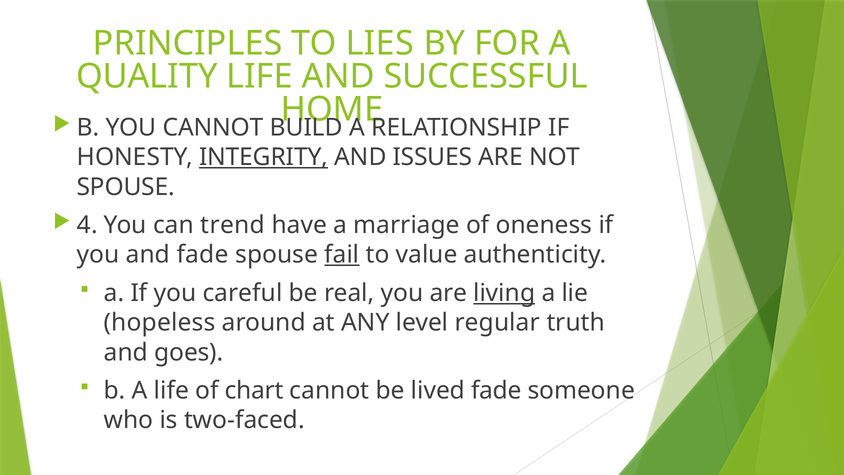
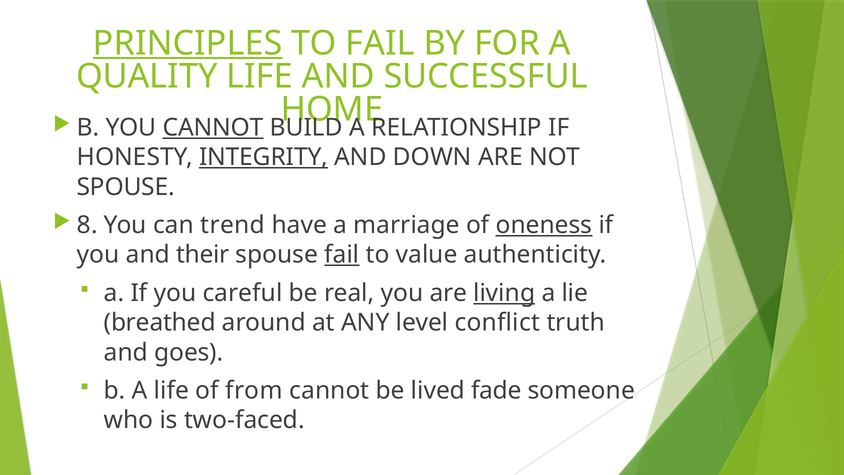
PRINCIPLES underline: none -> present
TO LIES: LIES -> FAIL
CANNOT at (213, 128) underline: none -> present
ISSUES: ISSUES -> DOWN
4: 4 -> 8
oneness underline: none -> present
and fade: fade -> their
hopeless: hopeless -> breathed
regular: regular -> conflict
chart: chart -> from
